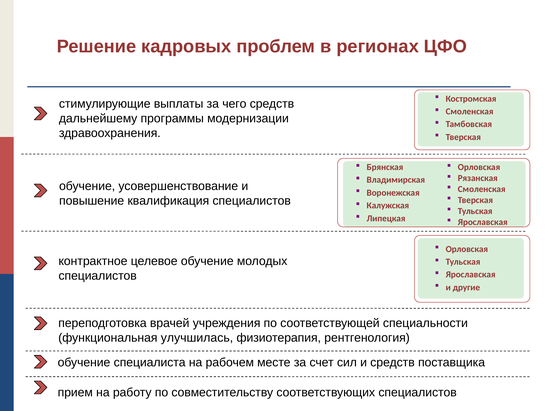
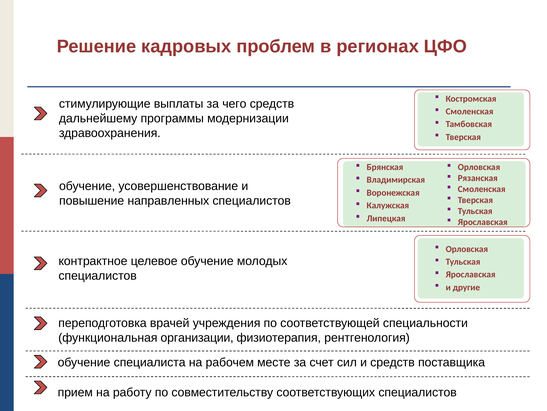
квалификация: квалификация -> направленных
улучшилась: улучшилась -> организации
